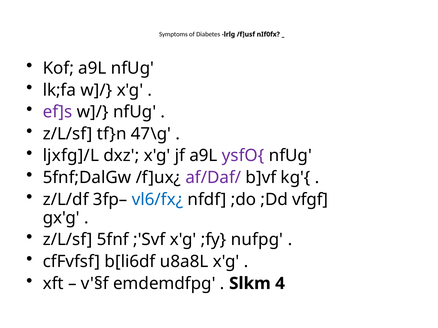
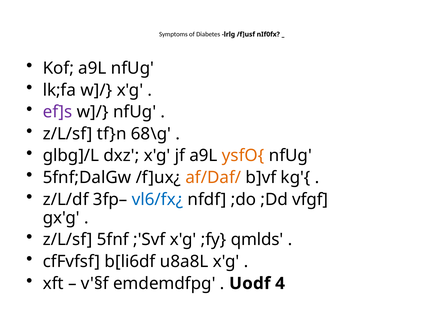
47\g: 47\g -> 68\g
ljxfg]/L: ljxfg]/L -> glbg]/L
ysfO{ colour: purple -> orange
af/Daf/ colour: purple -> orange
nufpg: nufpg -> qmlds
Slkm: Slkm -> Uodf
